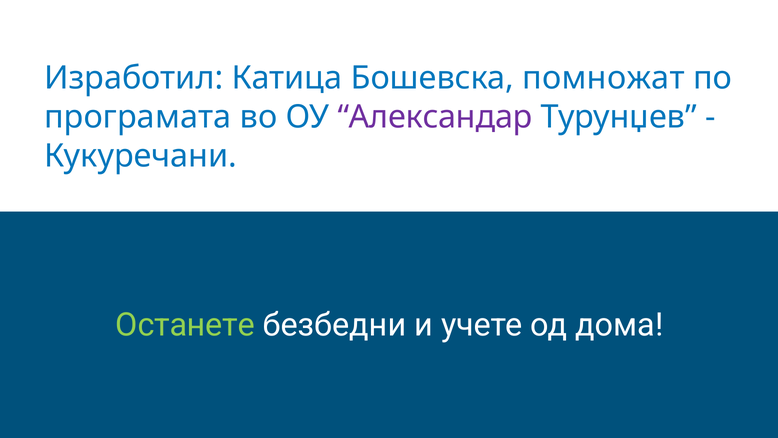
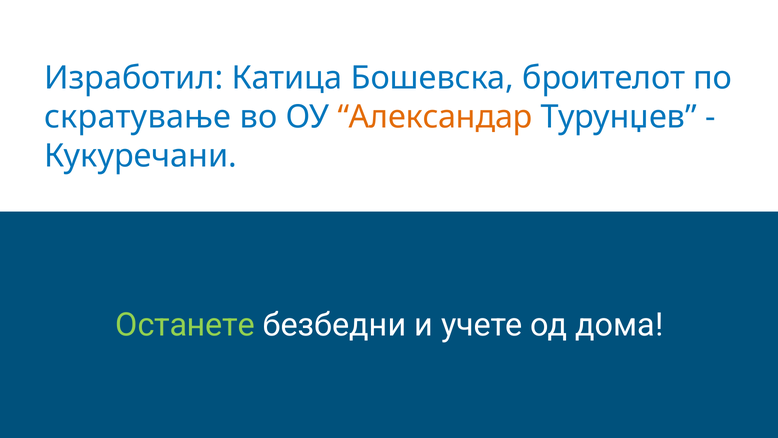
помножат: помножат -> броителот
програмата: програмата -> скратување
Александар colour: purple -> orange
